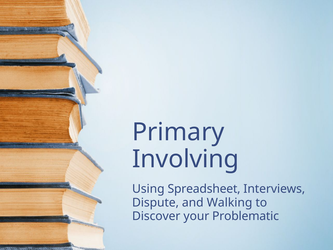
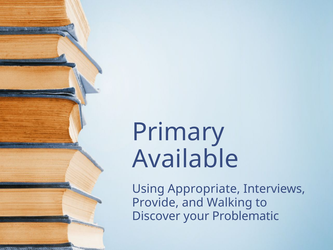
Involving: Involving -> Available
Spreadsheet: Spreadsheet -> Appropriate
Dispute: Dispute -> Provide
